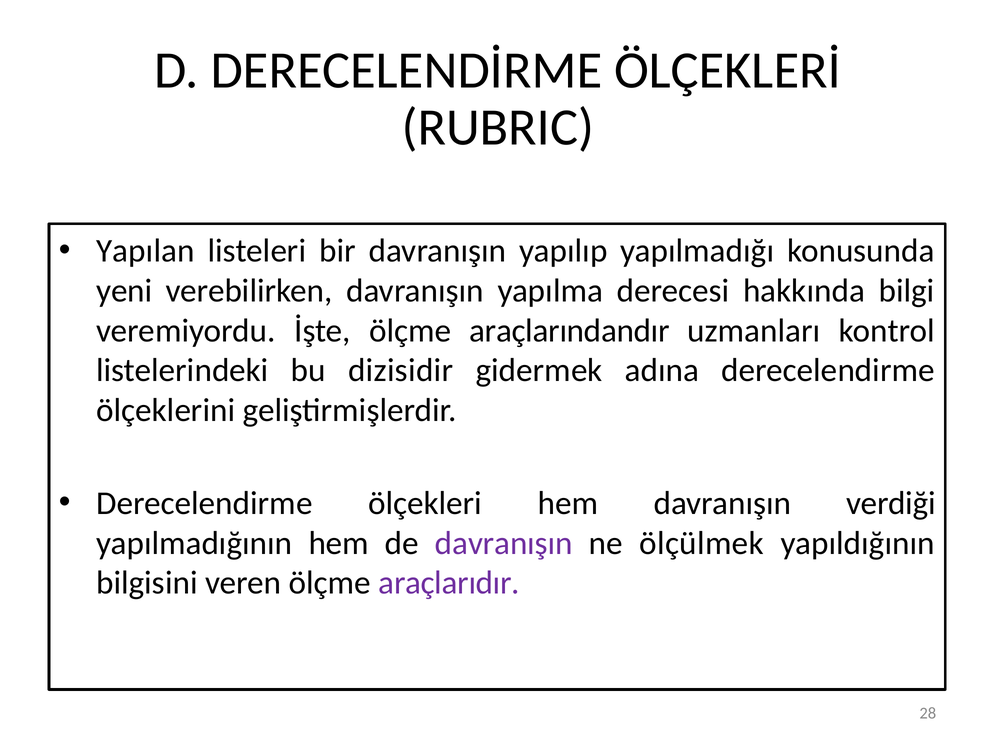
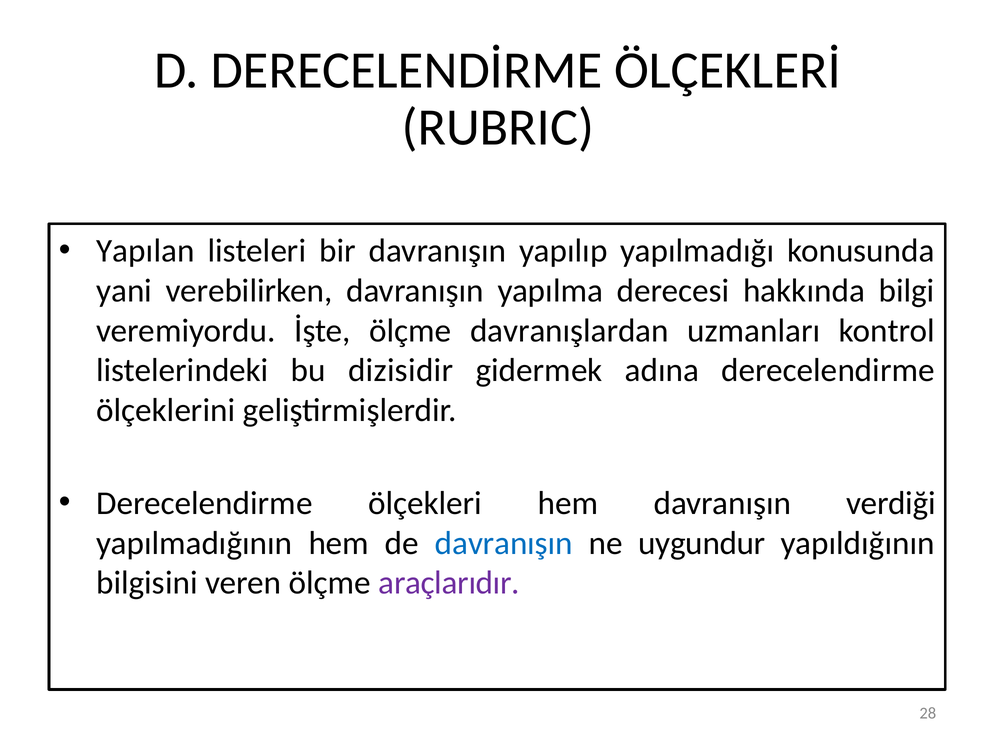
yeni: yeni -> yani
araçlarındandır: araçlarındandır -> davranışlardan
davranışın at (504, 543) colour: purple -> blue
ölçülmek: ölçülmek -> uygundur
